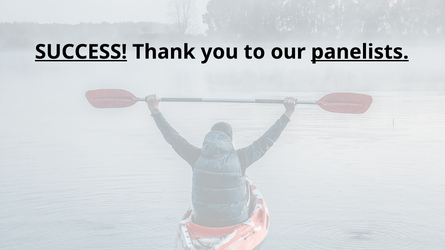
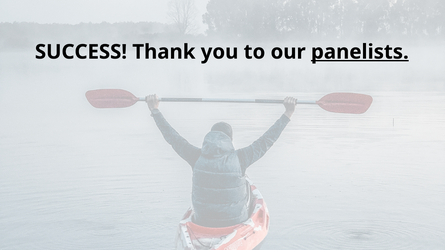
SUCCESS underline: present -> none
